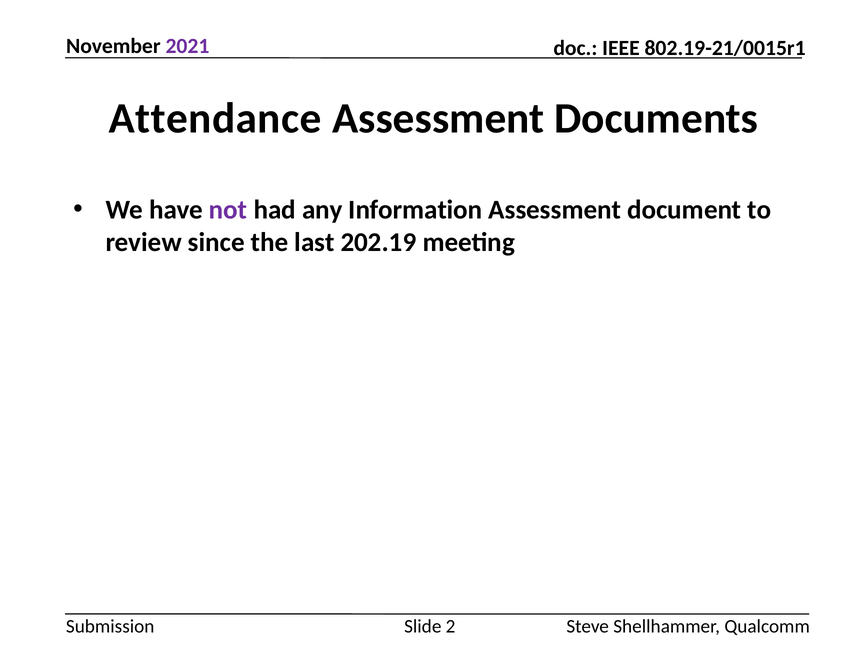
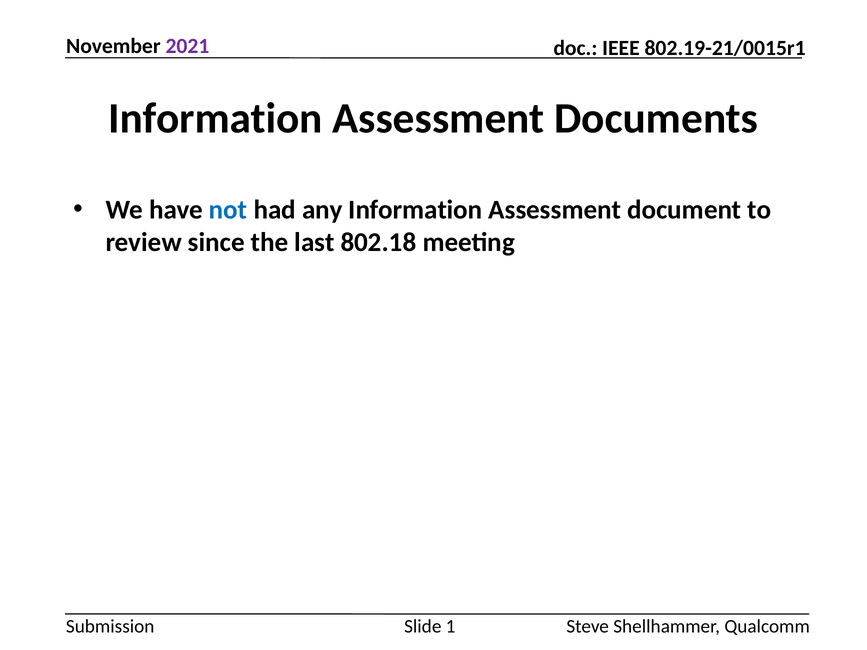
Attendance at (215, 119): Attendance -> Information
not colour: purple -> blue
202.19: 202.19 -> 802.18
2: 2 -> 1
